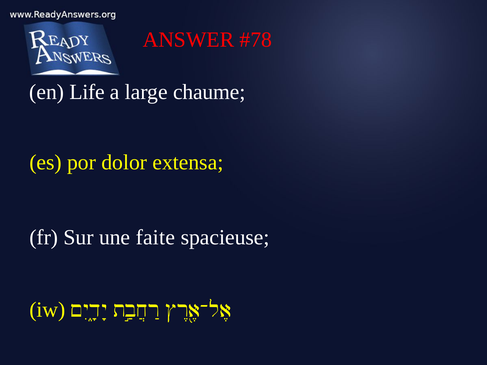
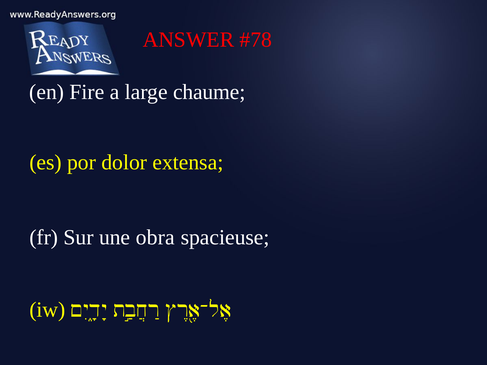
Life: Life -> Fire
faite: faite -> obra
